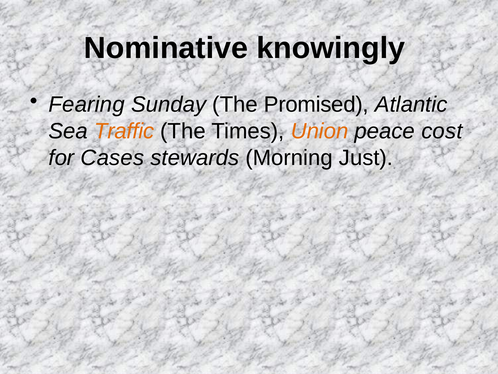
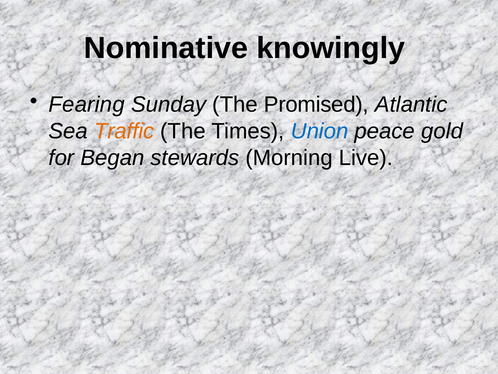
Union colour: orange -> blue
cost: cost -> gold
Cases: Cases -> Began
Just: Just -> Live
